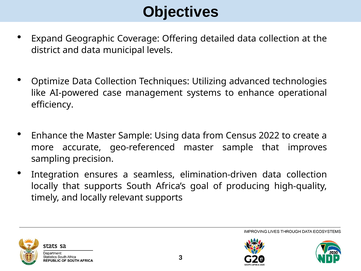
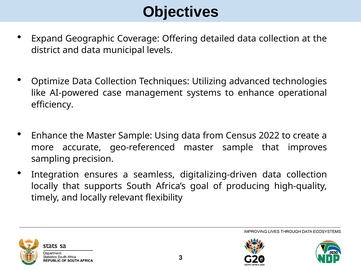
elimination-driven: elimination-driven -> digitalizing-driven
relevant supports: supports -> flexibility
